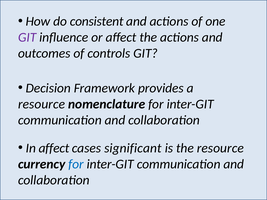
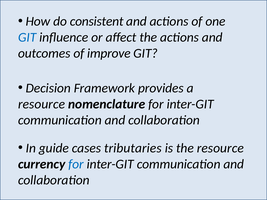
GIT at (27, 37) colour: purple -> blue
controls: controls -> improve
In affect: affect -> guide
significant: significant -> tributaries
